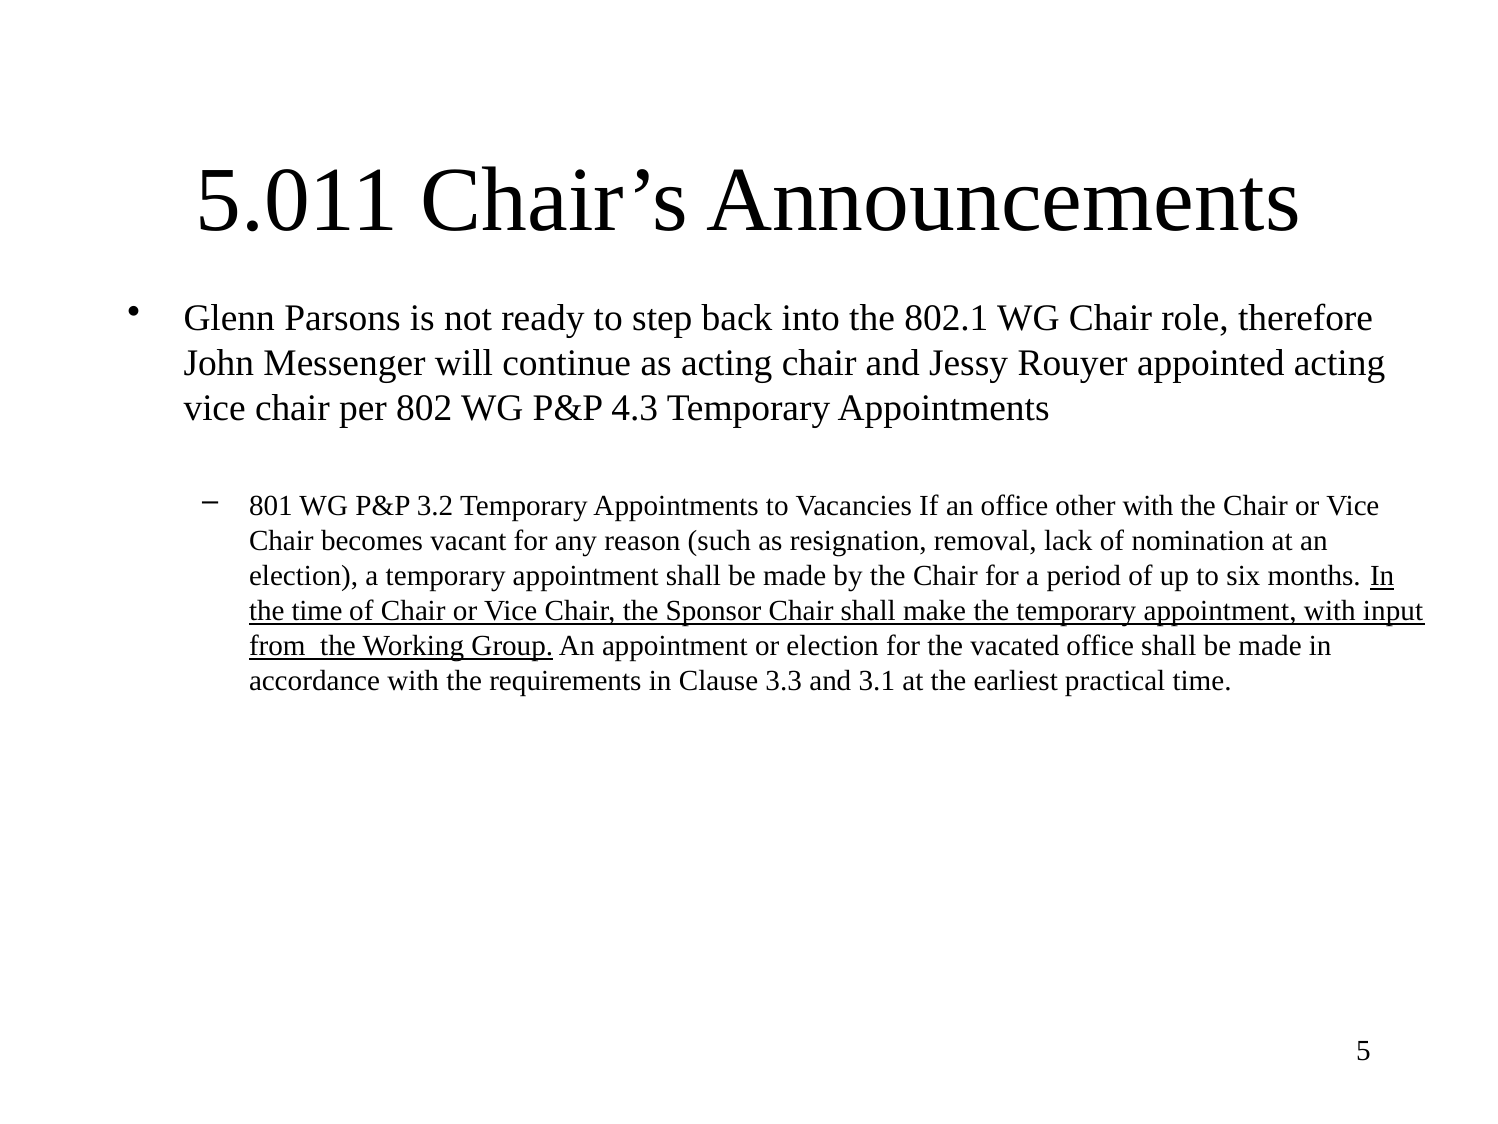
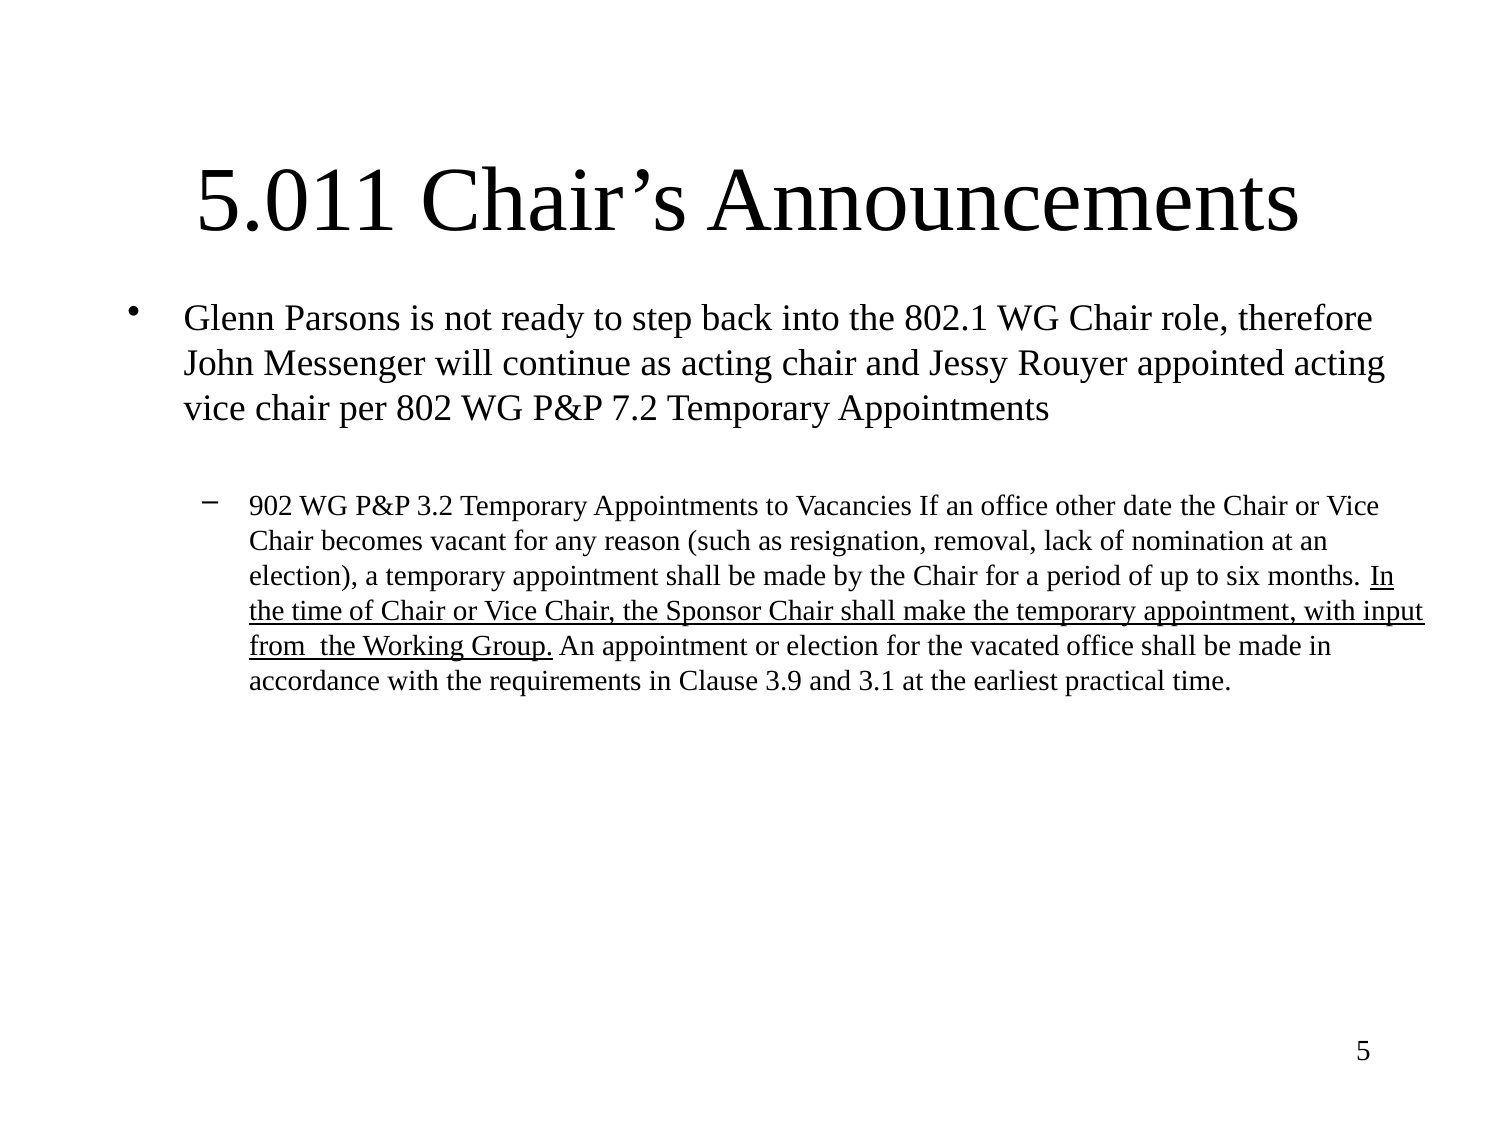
4.3: 4.3 -> 7.2
801: 801 -> 902
other with: with -> date
3.3: 3.3 -> 3.9
